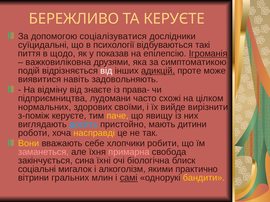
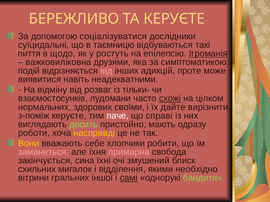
психології: психології -> таємницю
показав: показав -> ростуть
від at (106, 71) colour: white -> pink
адикцій underline: present -> none
задовольняють: задовольняють -> неадекватними
знаєте: знаєте -> розваг
права-: права- -> тільки-
підприємництва: підприємництва -> взаємостосунків
схожі underline: none -> present
вийде: вийде -> дайте
паче colour: yellow -> white
явищу: явищу -> справі
досить colour: light blue -> light green
дитини: дитини -> одразу
біологічна: біологічна -> змушений
соціальні: соціальні -> схильних
алкоголізм: алкоголізм -> відділення
практично: практично -> необхідно
млин: млин -> іншої
бандити colour: yellow -> light green
